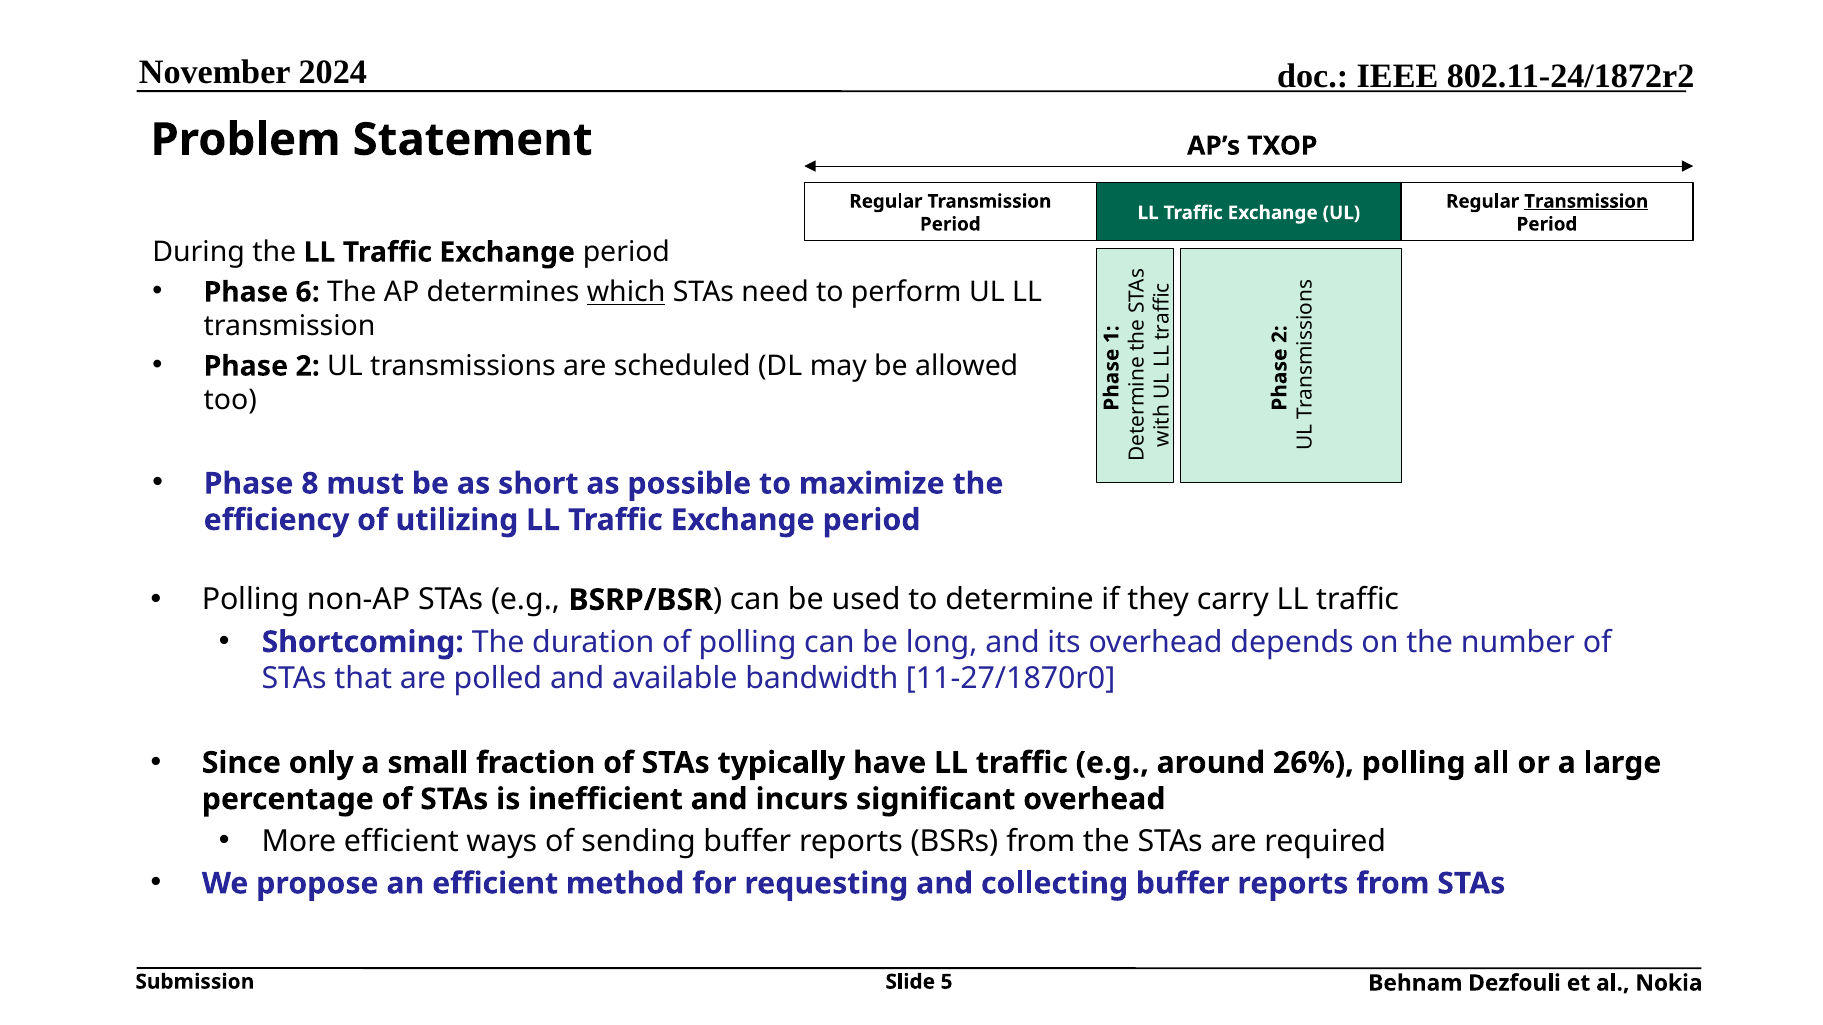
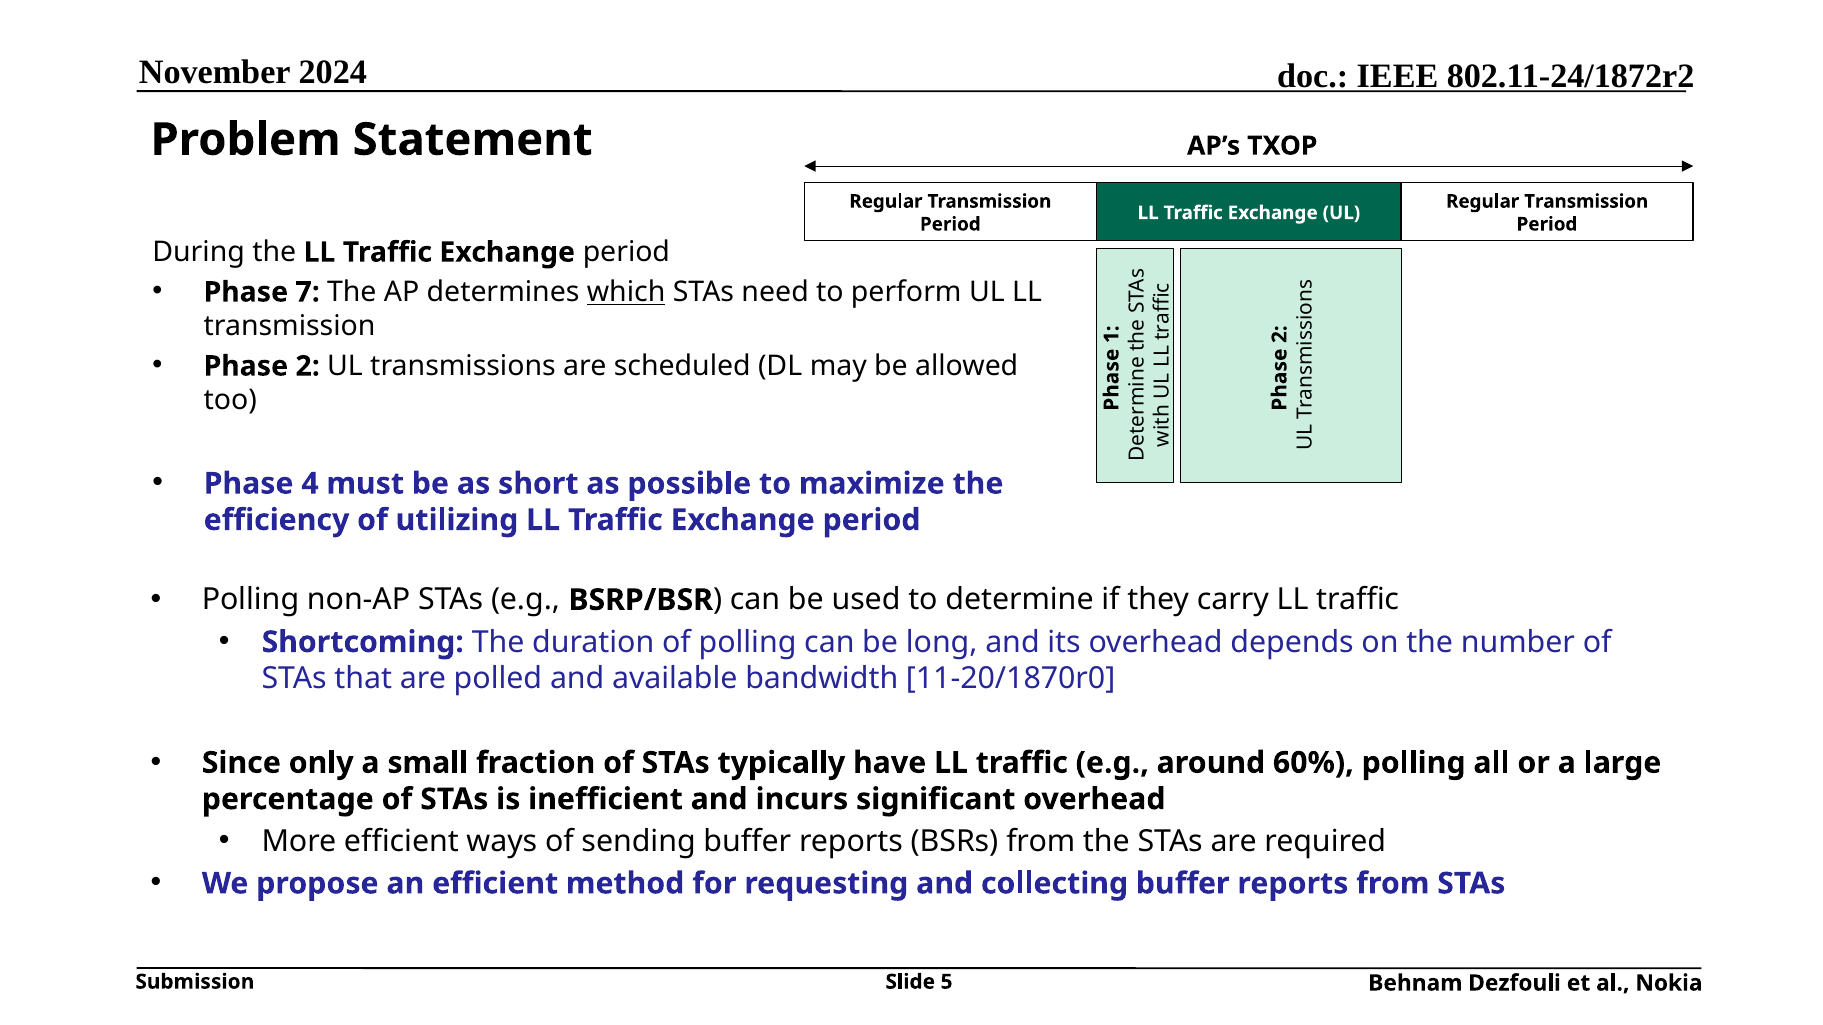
Transmission at (1586, 202) underline: present -> none
6: 6 -> 7
8: 8 -> 4
11-27/1870r0: 11-27/1870r0 -> 11-20/1870r0
26%: 26% -> 60%
